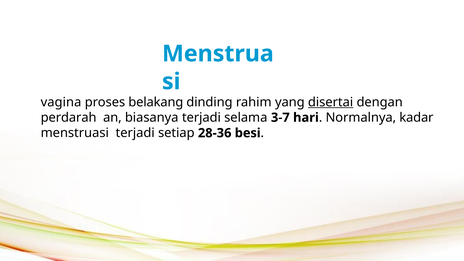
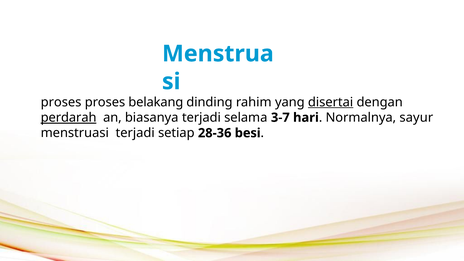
vagina at (61, 102): vagina -> proses
perdarah underline: none -> present
kadar: kadar -> sayur
